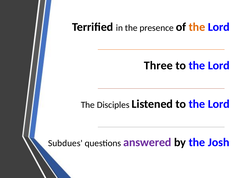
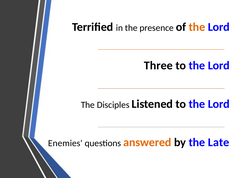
Subdues: Subdues -> Enemies
answered colour: purple -> orange
Josh: Josh -> Late
